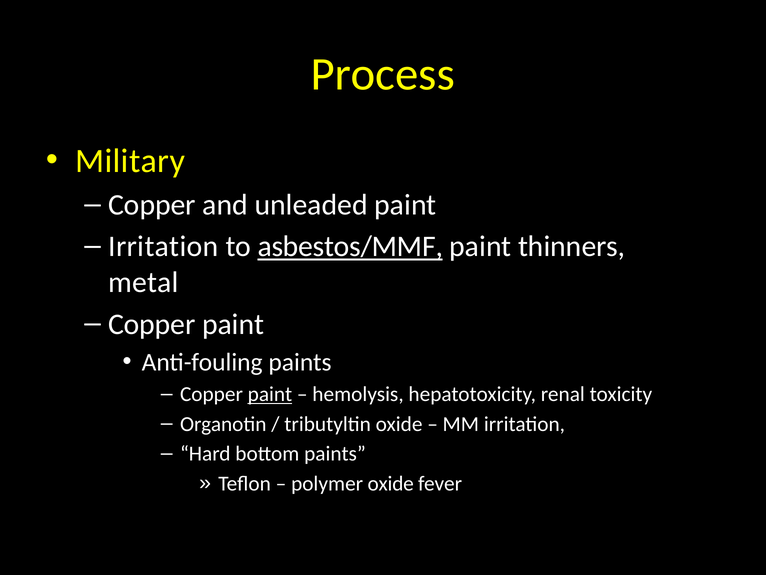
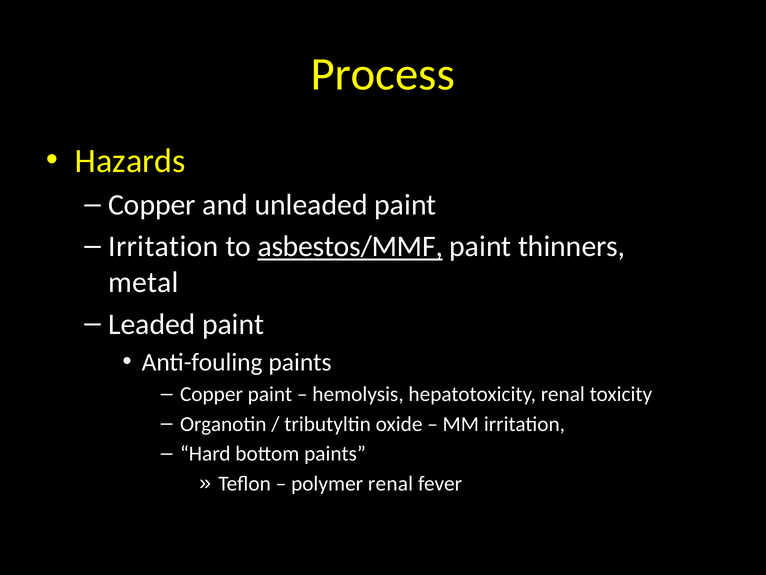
Military: Military -> Hazards
Copper at (152, 324): Copper -> Leaded
paint at (270, 394) underline: present -> none
polymer oxide: oxide -> renal
